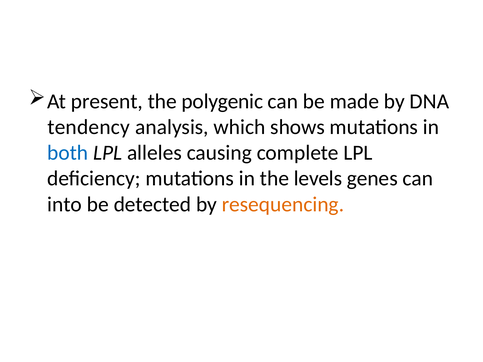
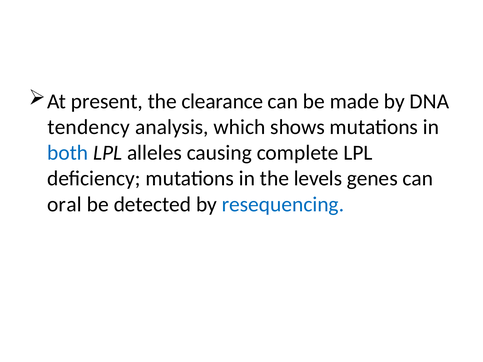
polygenic: polygenic -> clearance
into: into -> oral
resequencing colour: orange -> blue
